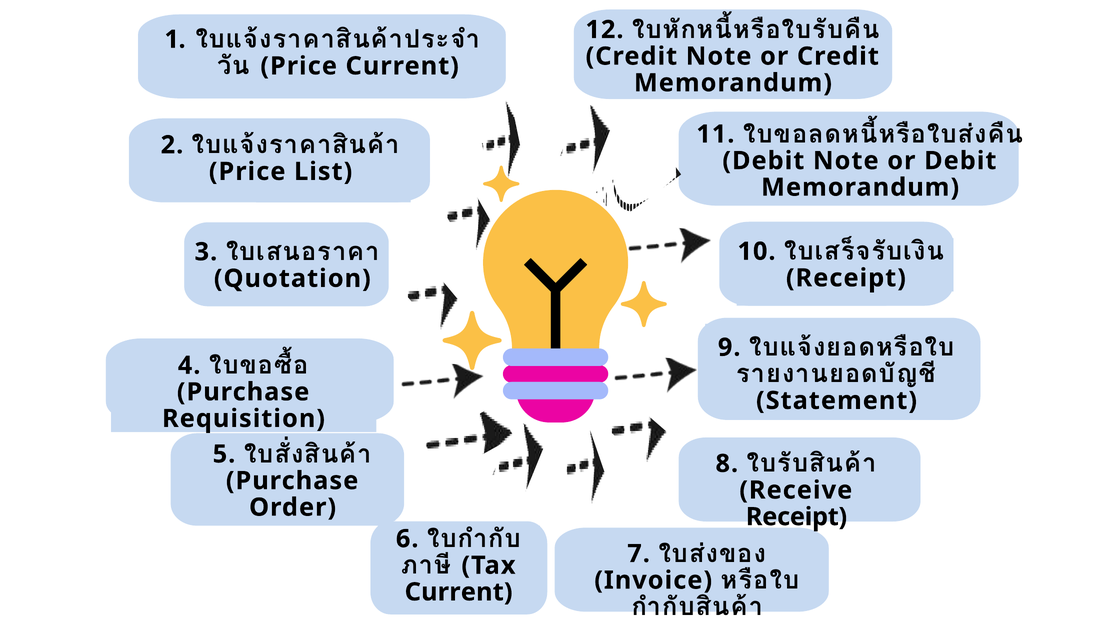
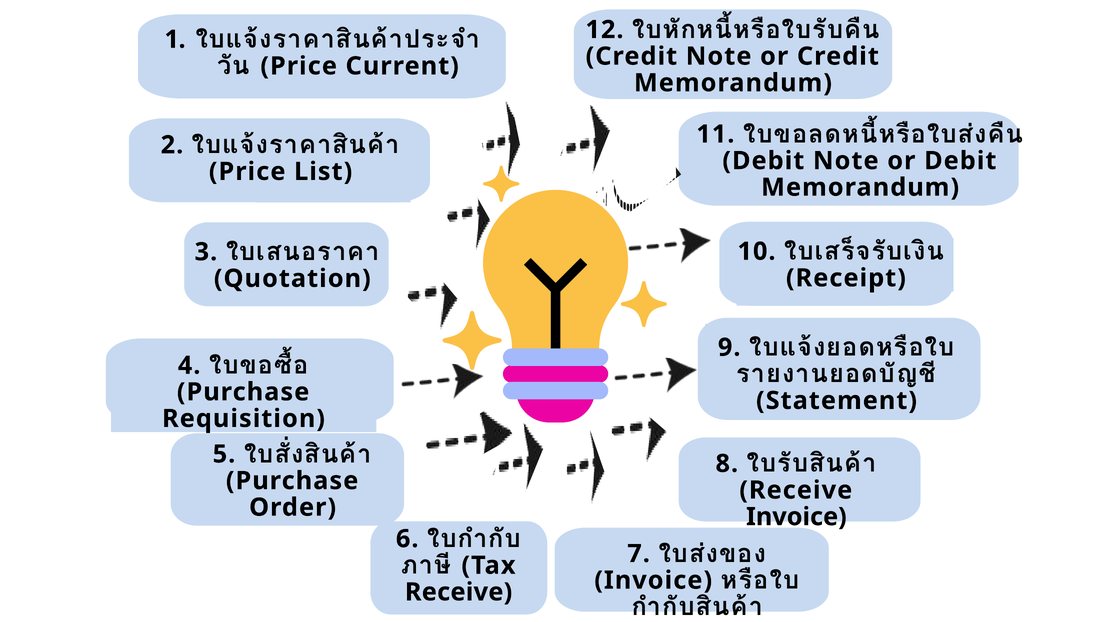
Receipt at (796, 516): Receipt -> Invoice
Current at (459, 592): Current -> Receive
